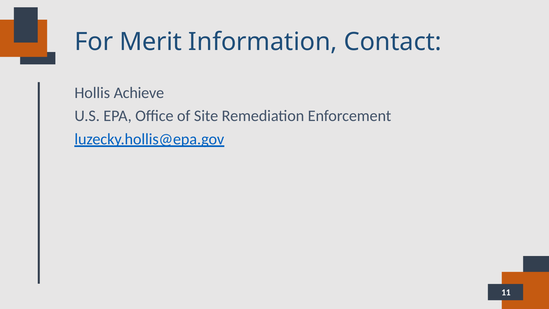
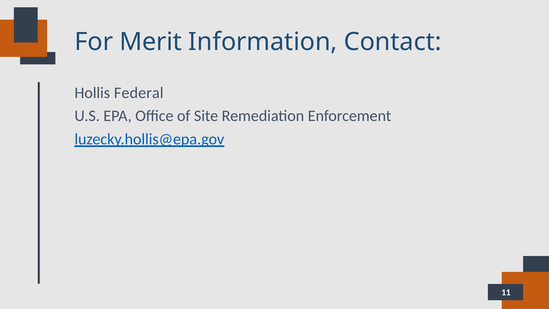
Achieve: Achieve -> Federal
